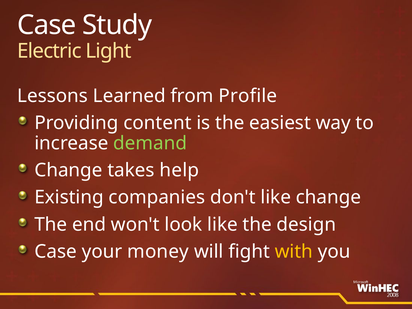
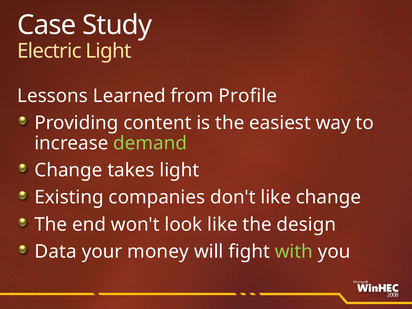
takes help: help -> light
Case at (56, 252): Case -> Data
with colour: yellow -> light green
